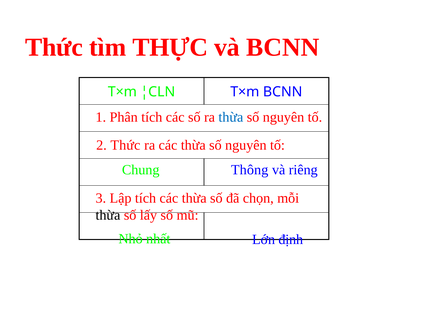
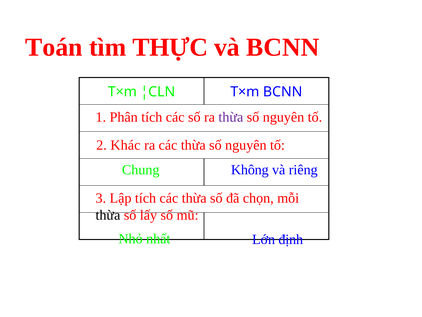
Thức at (54, 47): Thức -> Toán
thừa at (231, 117) colour: blue -> purple
2 Thức: Thức -> Khác
Thông: Thông -> Không
